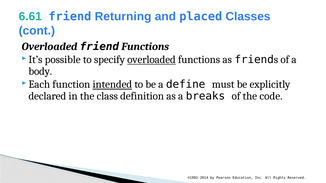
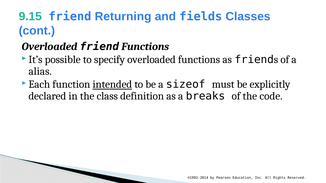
6.61: 6.61 -> 9.15
placed: placed -> fields
overloaded at (151, 60) underline: present -> none
body: body -> alias
define: define -> sizeof
